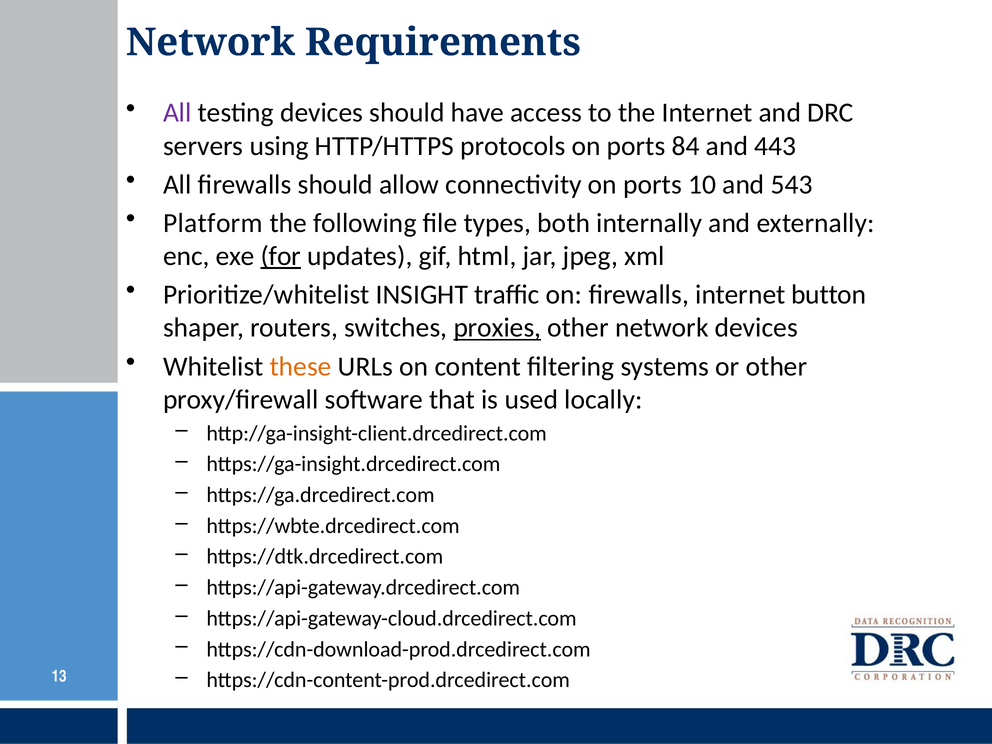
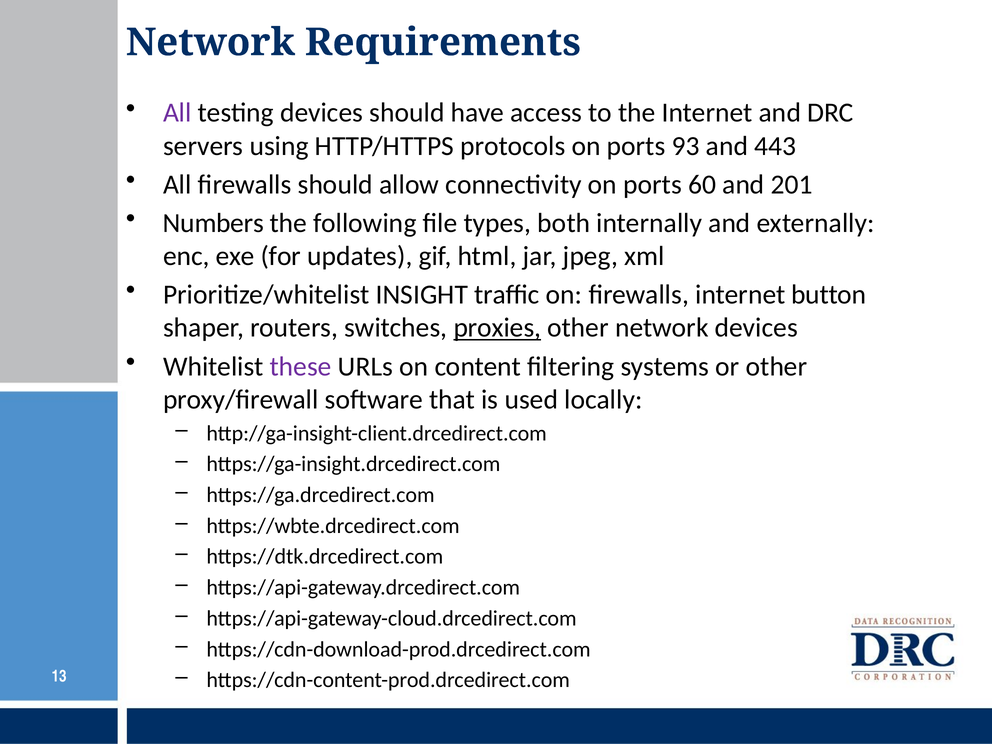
84: 84 -> 93
10: 10 -> 60
543: 543 -> 201
Platform: Platform -> Numbers
for underline: present -> none
these colour: orange -> purple
